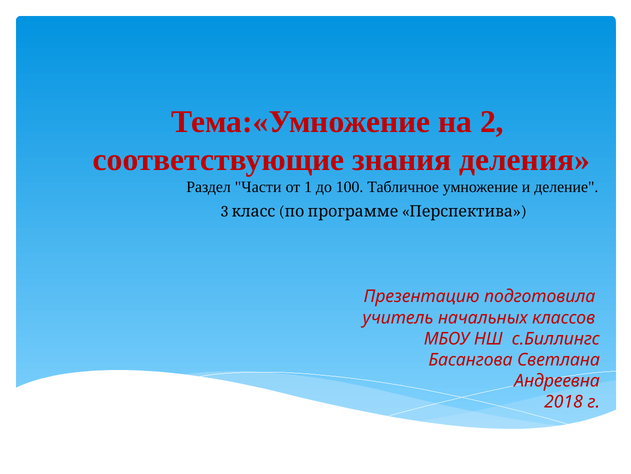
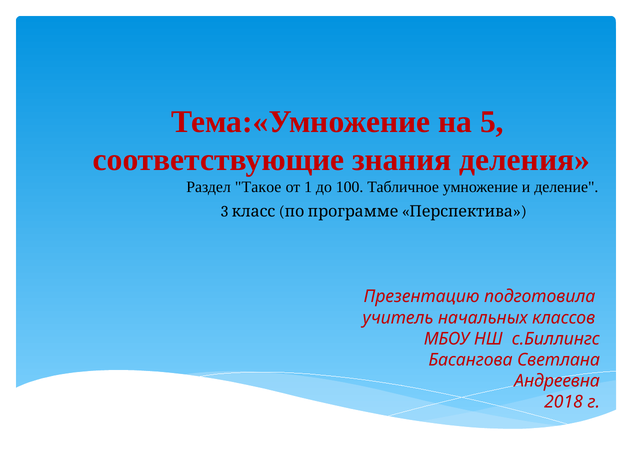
2: 2 -> 5
Части: Части -> Такое
